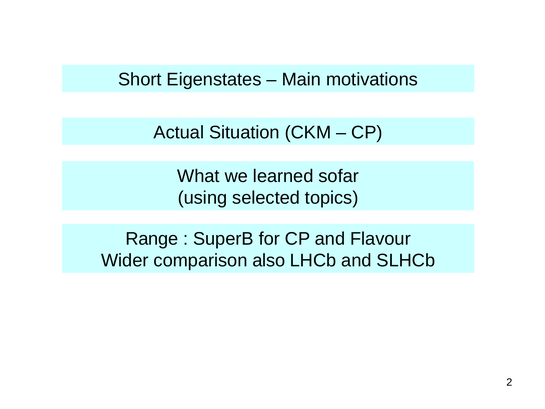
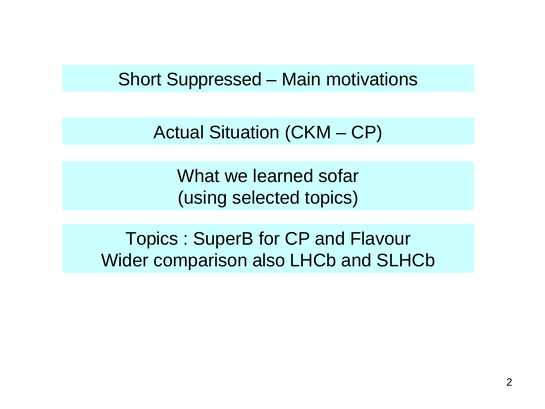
Eigenstates: Eigenstates -> Suppressed
Range at (152, 239): Range -> Topics
